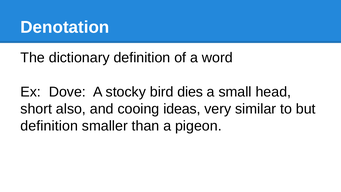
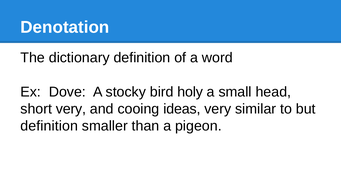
dies: dies -> holy
short also: also -> very
